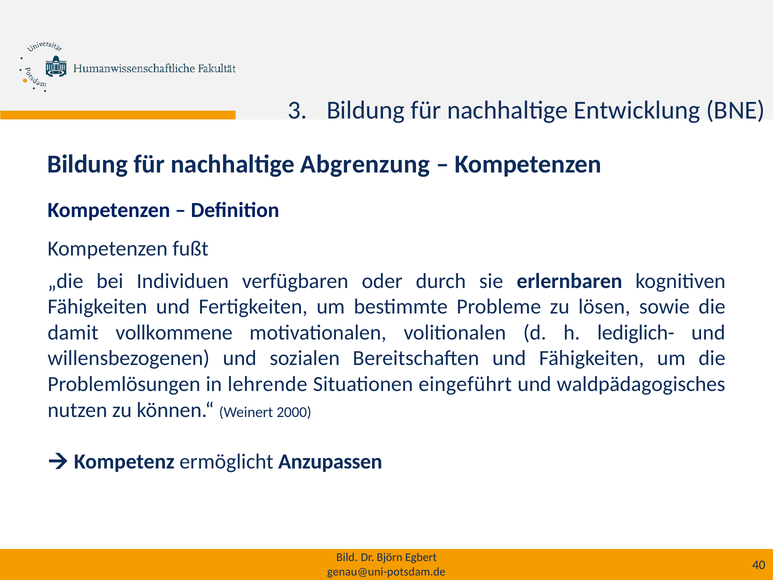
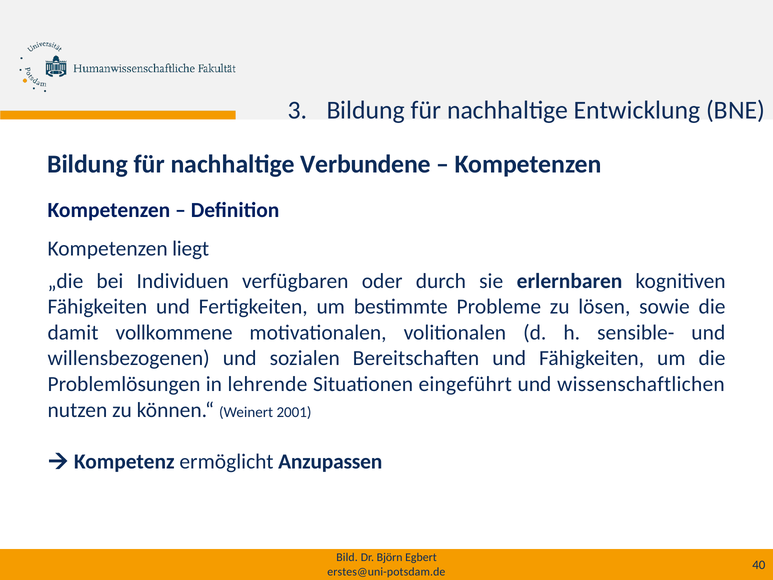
Abgrenzung: Abgrenzung -> Verbundene
fußt: fußt -> liegt
lediglich-: lediglich- -> sensible-
waldpädagogisches: waldpädagogisches -> wissenschaftlichen
2000: 2000 -> 2001
genau@uni-potsdam.de: genau@uni-potsdam.de -> erstes@uni-potsdam.de
